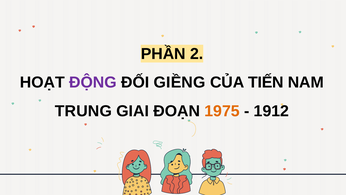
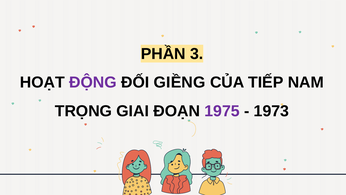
2: 2 -> 3
TIẾN: TIẾN -> TIẾP
TRUNG: TRUNG -> TRỌNG
1975 colour: orange -> purple
1912: 1912 -> 1973
